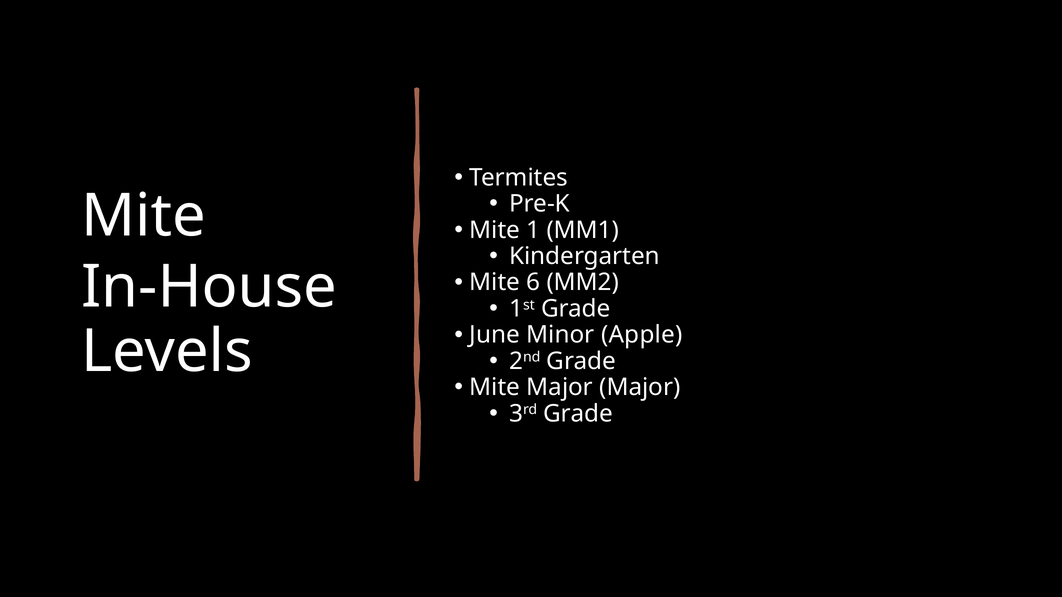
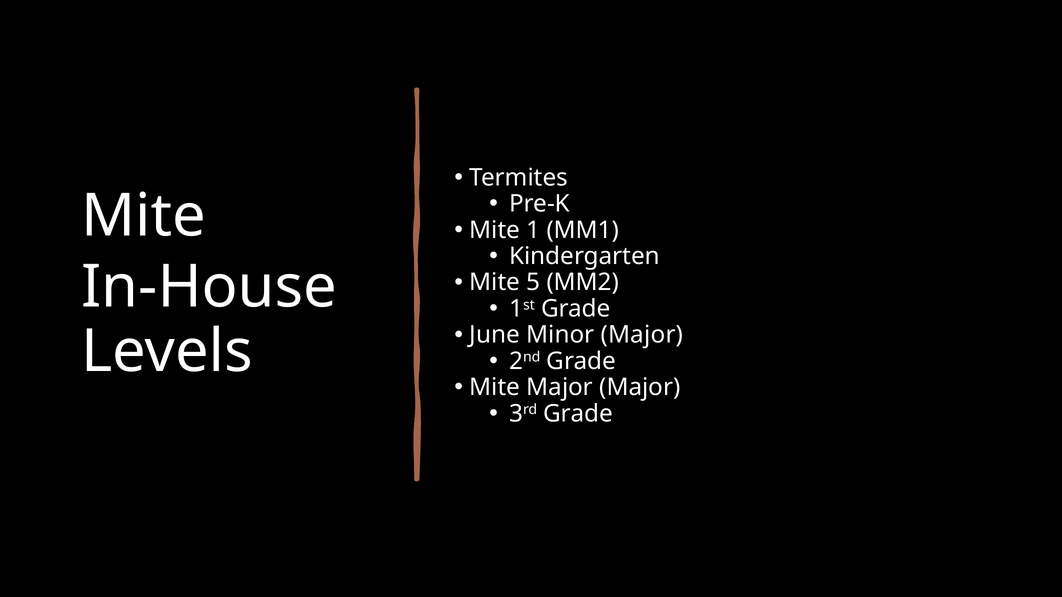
6: 6 -> 5
Minor Apple: Apple -> Major
